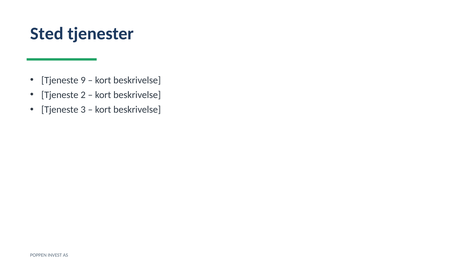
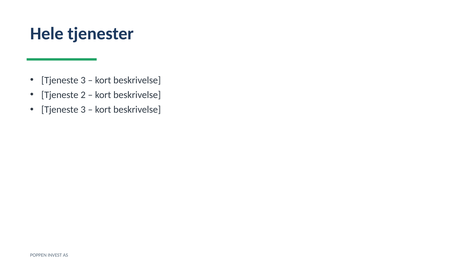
Sted: Sted -> Hele
9 at (83, 80): 9 -> 3
